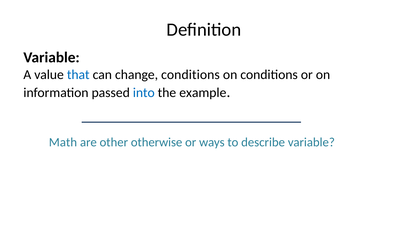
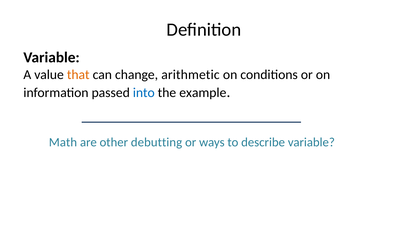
that colour: blue -> orange
change conditions: conditions -> arithmetic
otherwise: otherwise -> debutting
